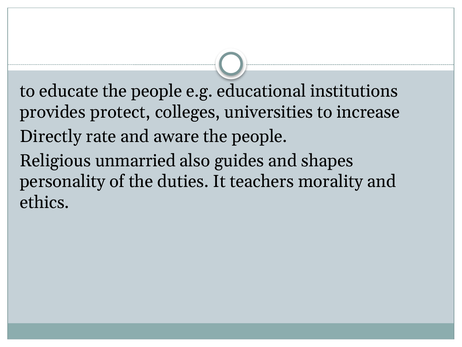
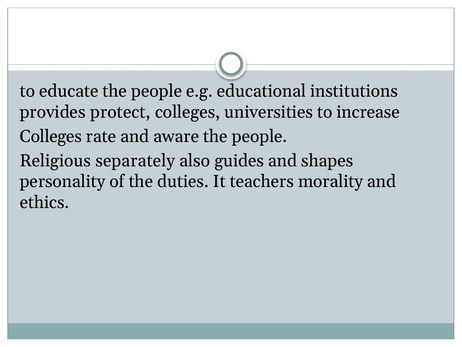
Directly at (51, 136): Directly -> Colleges
unmarried: unmarried -> separately
